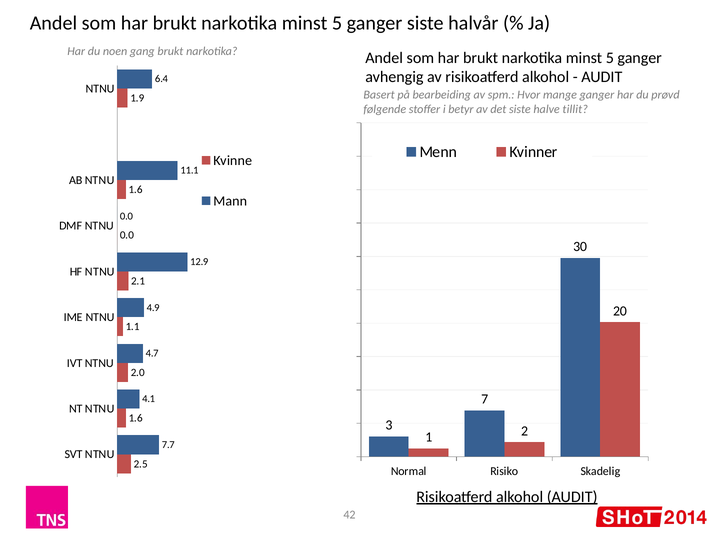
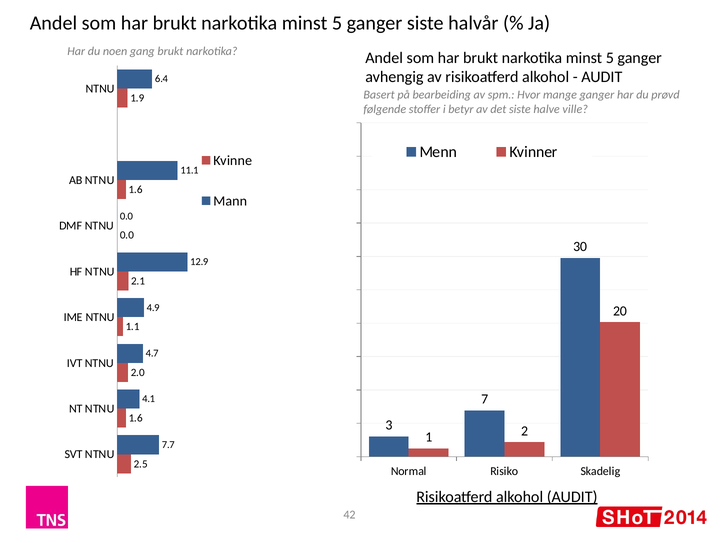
tillit: tillit -> ville
